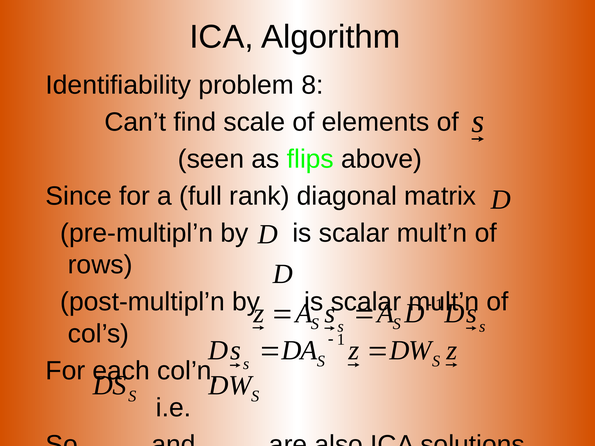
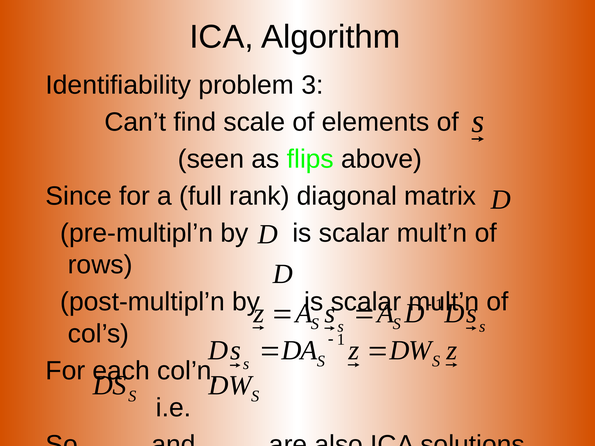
8: 8 -> 3
